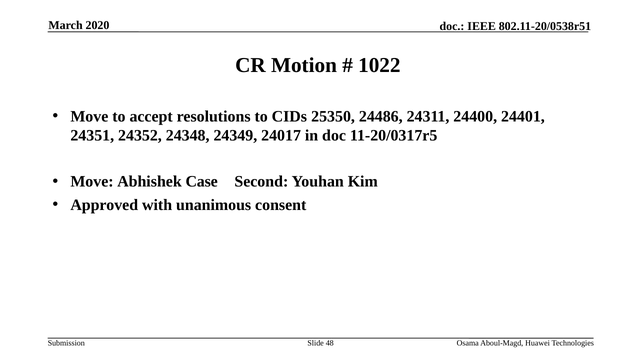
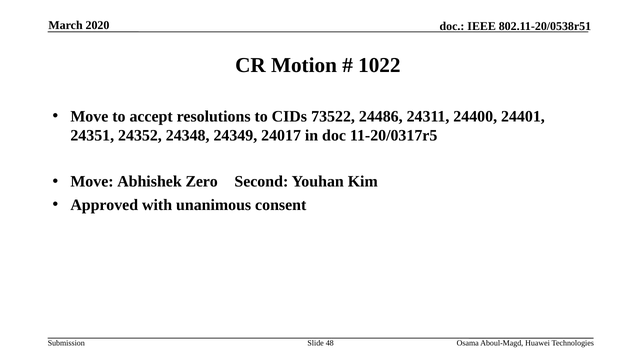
25350: 25350 -> 73522
Case: Case -> Zero
